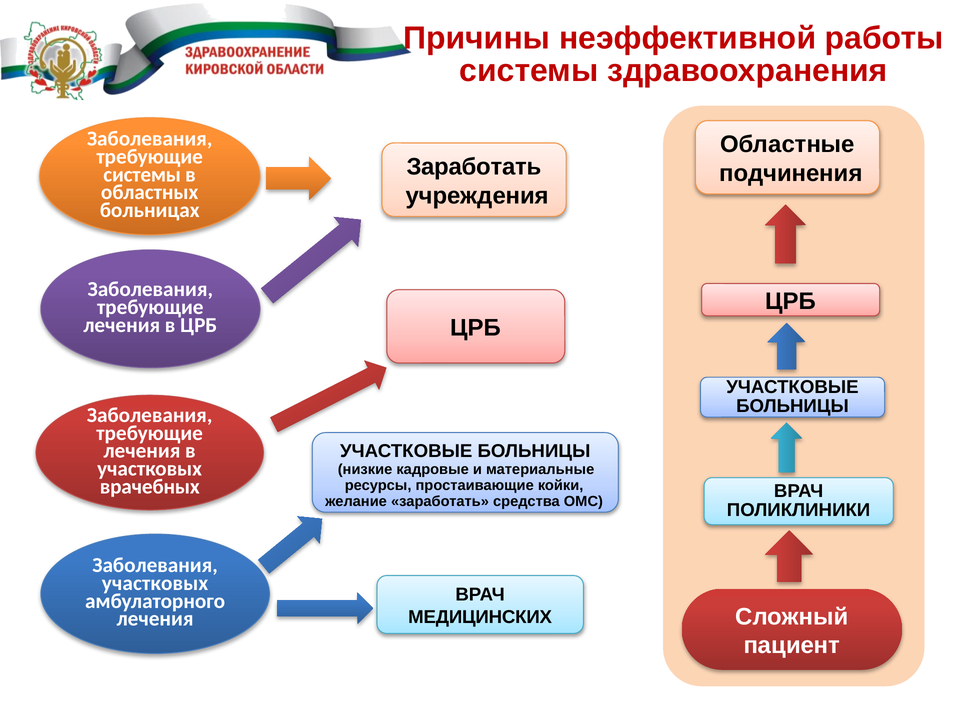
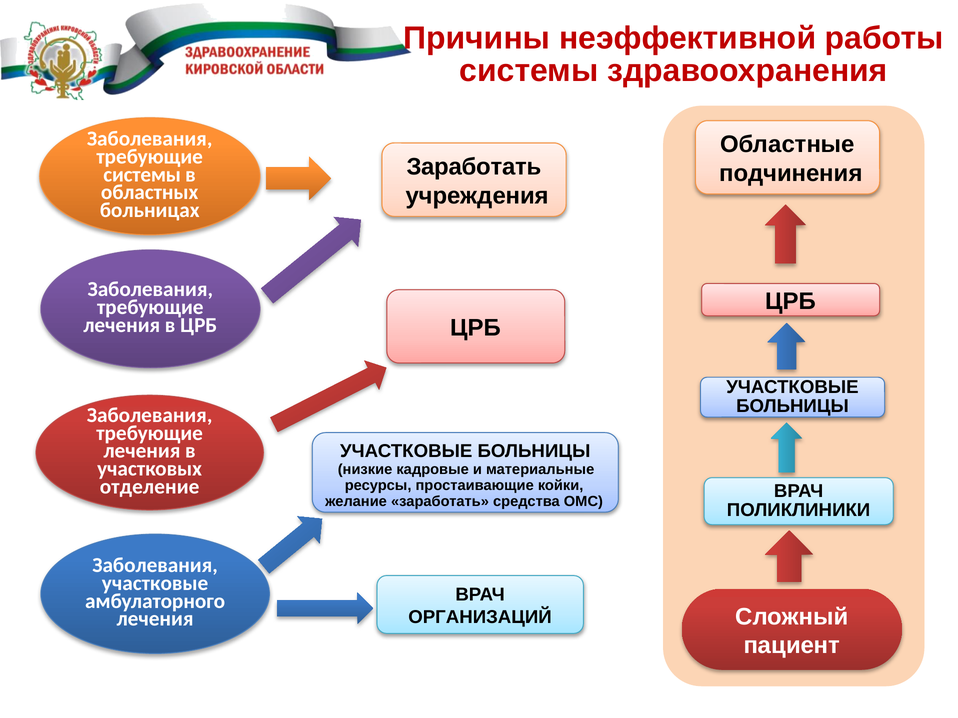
врачебных: врачебных -> отделение
участковых at (155, 584): участковых -> участковые
МЕДИЦИНСКИХ: МЕДИЦИНСКИХ -> ОРГАНИЗАЦИЙ
